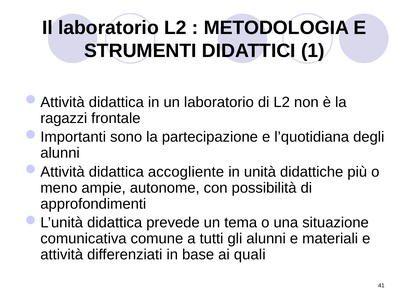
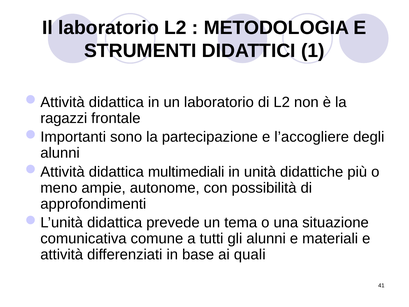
l’quotidiana: l’quotidiana -> l’accogliere
accogliente: accogliente -> multimediali
